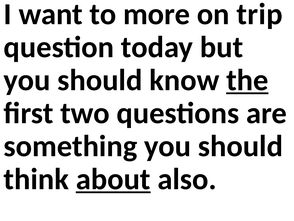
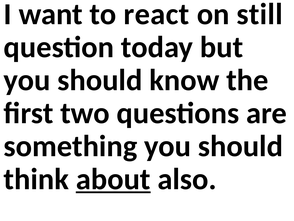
more: more -> react
trip: trip -> still
the underline: present -> none
